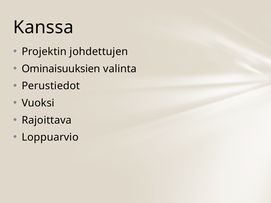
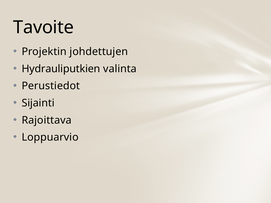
Kanssa: Kanssa -> Tavoite
Ominaisuuksien: Ominaisuuksien -> Hydrauliputkien
Vuoksi: Vuoksi -> Sijainti
